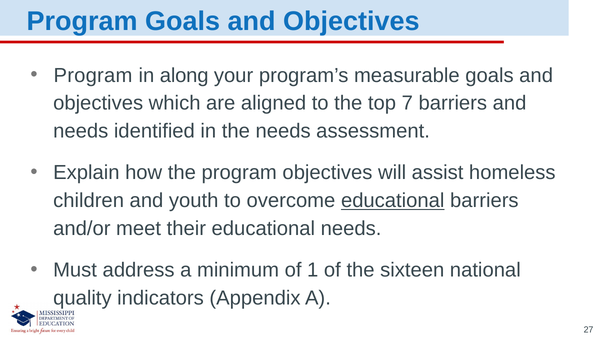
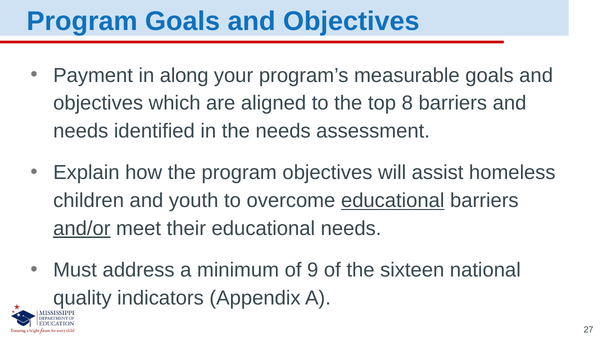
Program at (93, 75): Program -> Payment
7: 7 -> 8
and/or underline: none -> present
1: 1 -> 9
